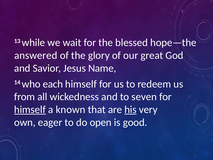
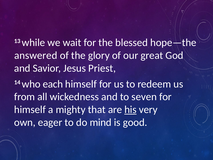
Name: Name -> Priest
himself at (30, 109) underline: present -> none
known: known -> mighty
open: open -> mind
